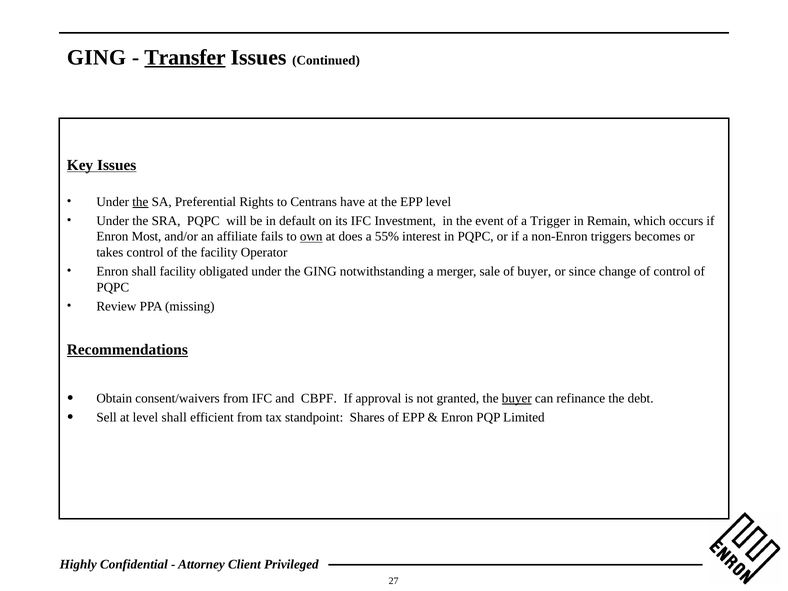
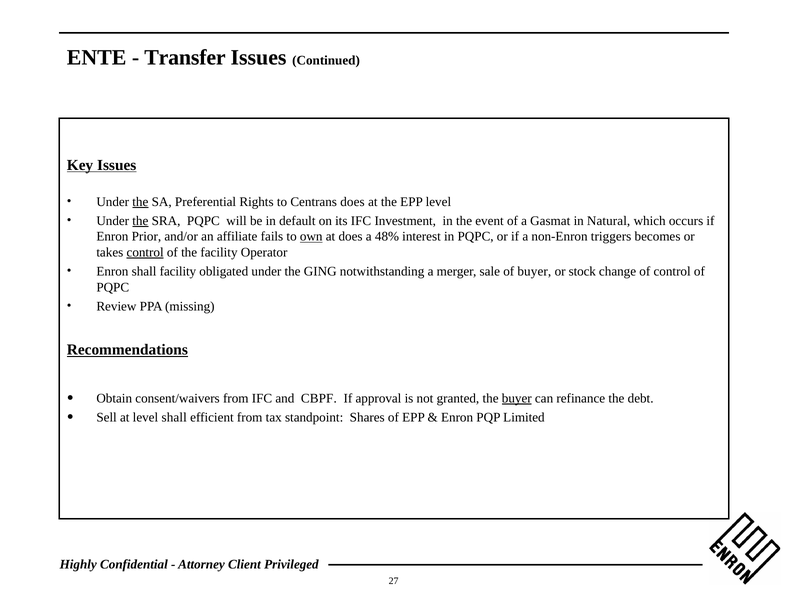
GING at (97, 57): GING -> ENTE
Transfer underline: present -> none
Centrans have: have -> does
the at (140, 221) underline: none -> present
Trigger: Trigger -> Gasmat
Remain: Remain -> Natural
Most: Most -> Prior
55%: 55% -> 48%
control at (145, 252) underline: none -> present
since: since -> stock
